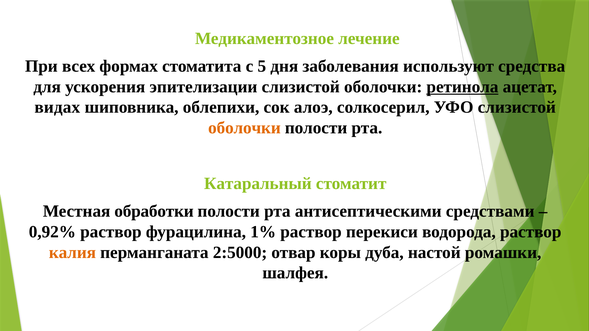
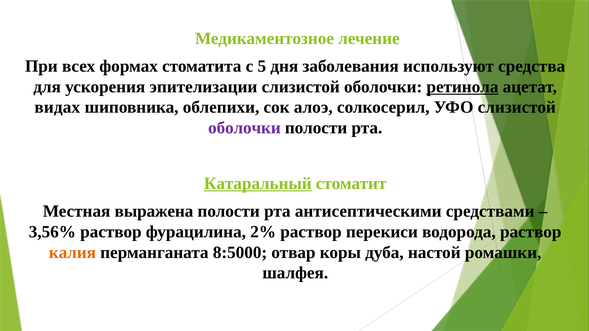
оболочки at (244, 128) colour: orange -> purple
Катаральный underline: none -> present
обработки: обработки -> выражена
0,92%: 0,92% -> 3,56%
1%: 1% -> 2%
2:5000: 2:5000 -> 8:5000
